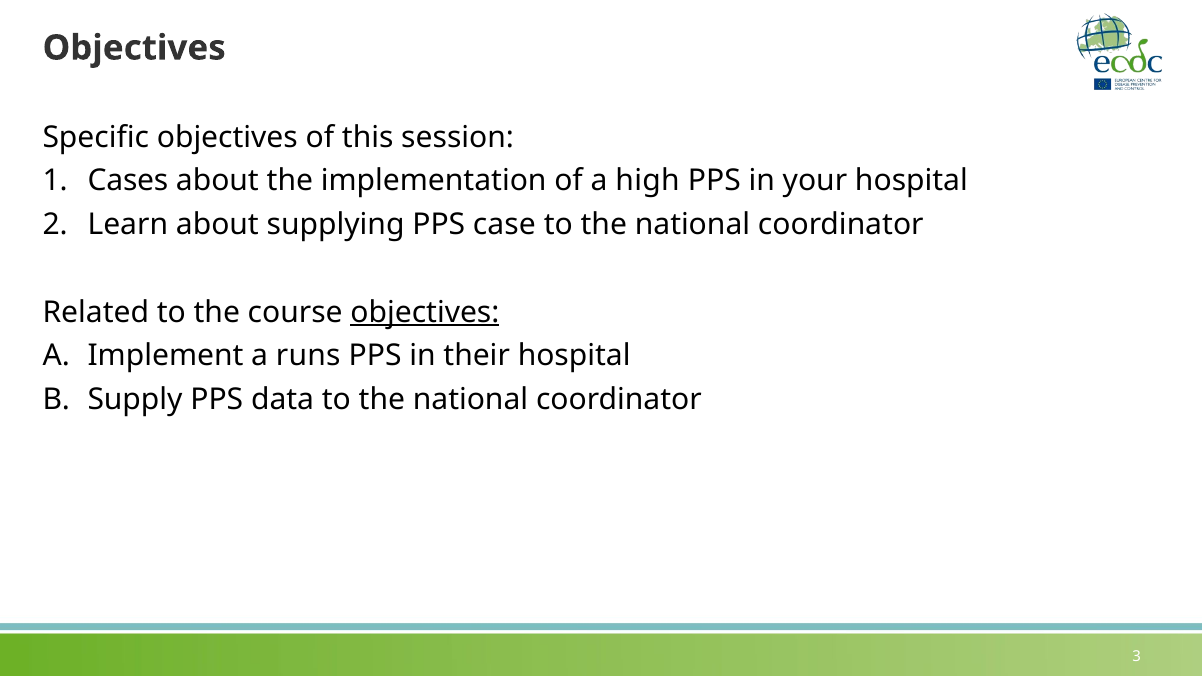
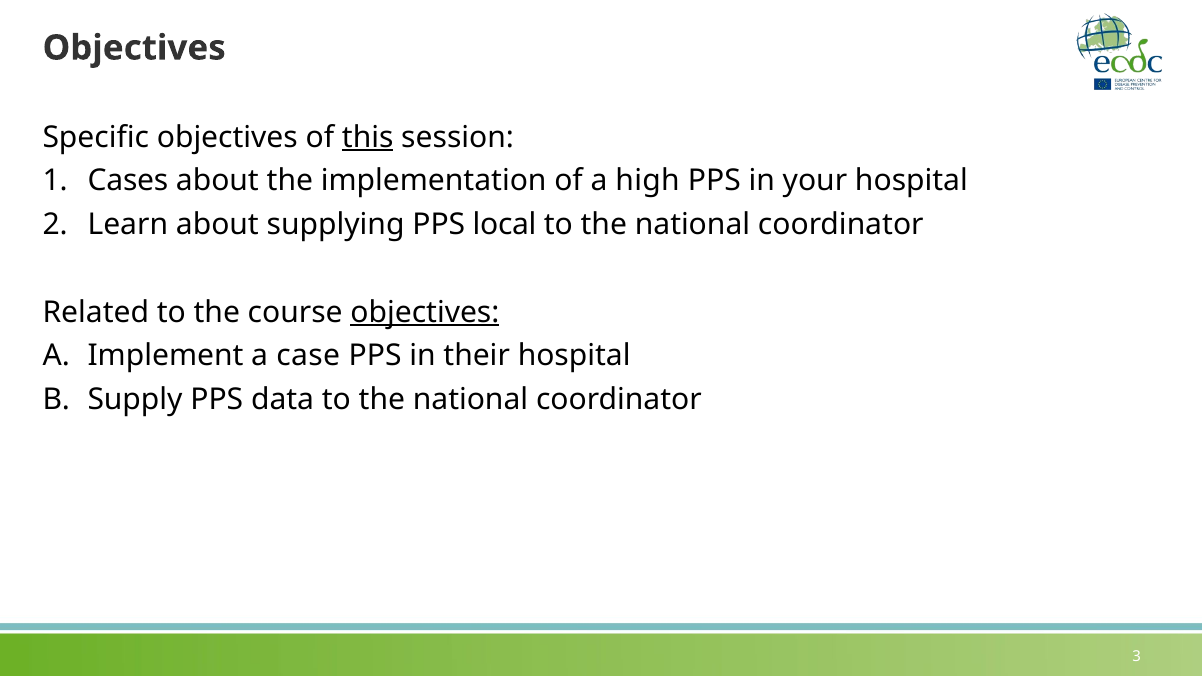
this underline: none -> present
case: case -> local
runs: runs -> case
